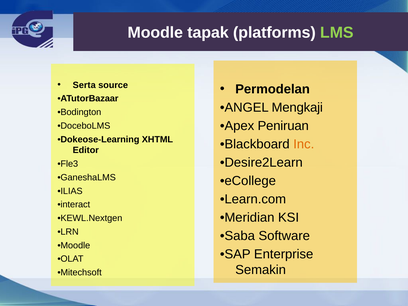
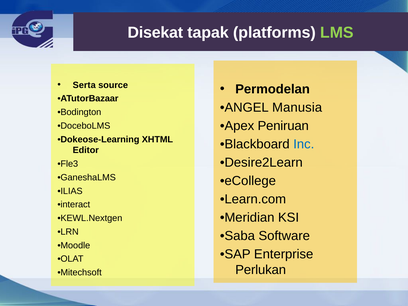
Moodle at (155, 33): Moodle -> Disekat
Mengkaji: Mengkaji -> Manusia
Inc colour: orange -> blue
Semakin: Semakin -> Perlukan
